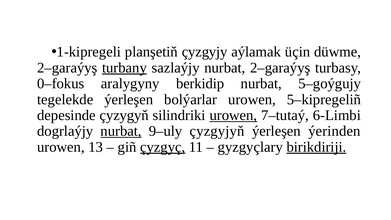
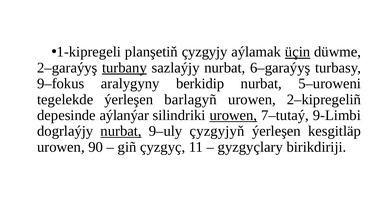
üçin underline: none -> present
nurbat 2–garaýyş: 2–garaýyş -> 6–garaýyş
0–fokus: 0–fokus -> 9–fokus
5–goýgujy: 5–goýgujy -> 5–uroweni
bolýarlar: bolýarlar -> barlagyñ
5–kipregeliñ: 5–kipregeliñ -> 2–kipregeliñ
çyzygyň: çyzygyň -> aýlanýar
6-Limbi: 6-Limbi -> 9-Limbi
ýerinden: ýerinden -> kesgitläp
13: 13 -> 90
çyzgyç underline: present -> none
birikdiriji underline: present -> none
